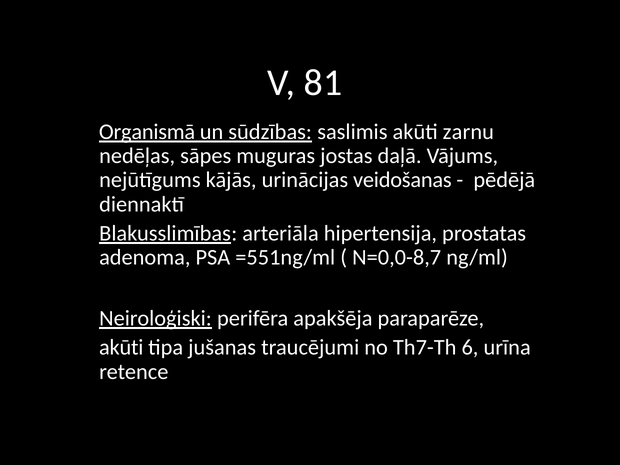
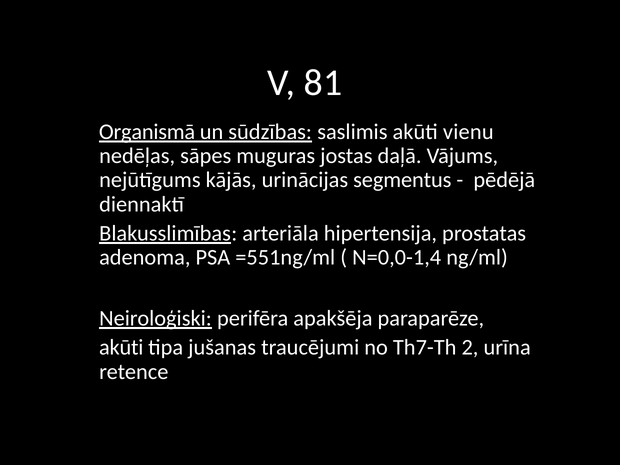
zarnu: zarnu -> vienu
veidošanas: veidošanas -> segmentus
N=0,0-8,7: N=0,0-8,7 -> N=0,0-1,4
6: 6 -> 2
